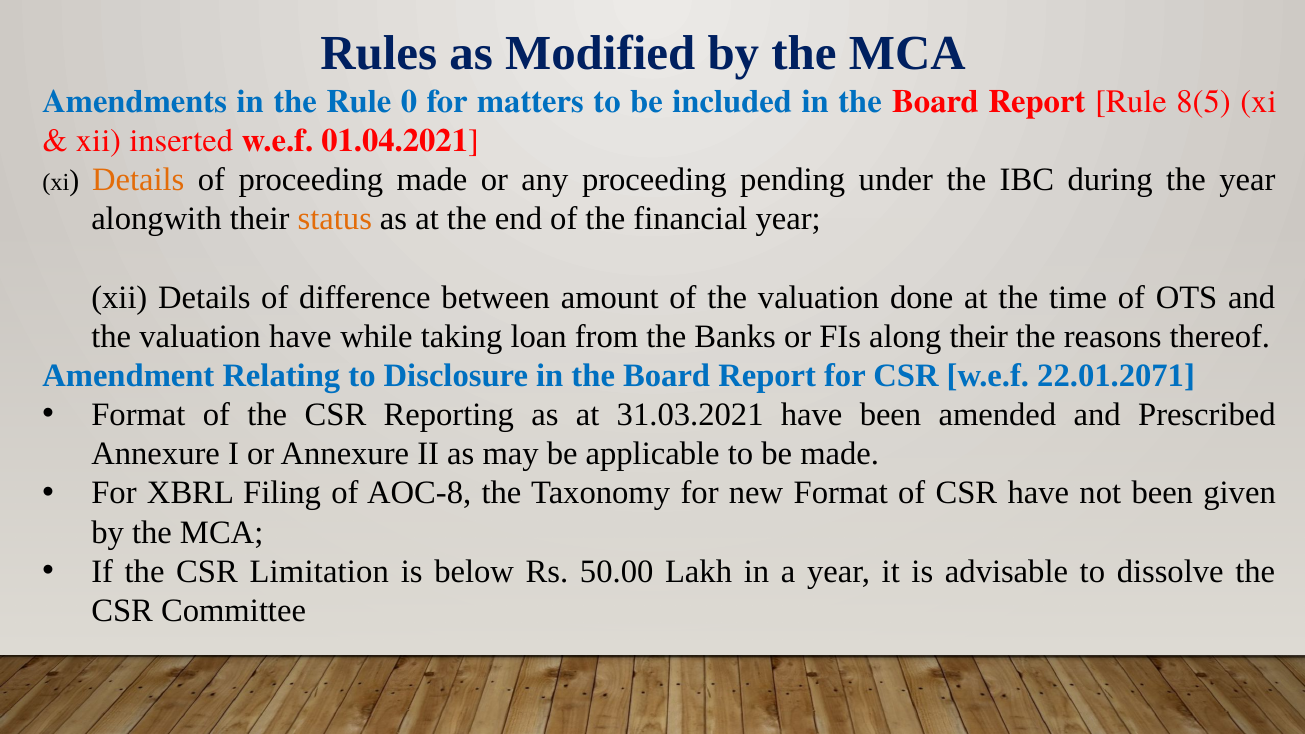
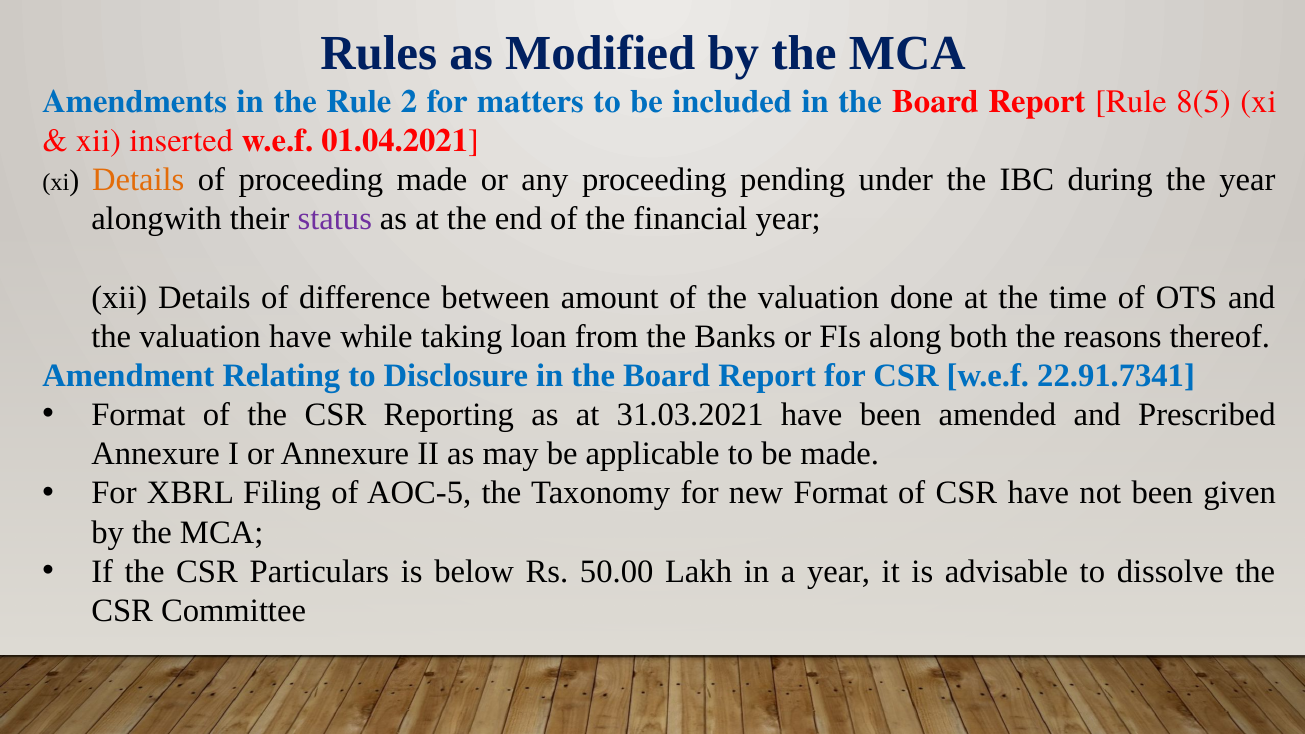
0: 0 -> 2
status colour: orange -> purple
along their: their -> both
22.01.2071: 22.01.2071 -> 22.91.7341
AOC-8: AOC-8 -> AOC-5
Limitation: Limitation -> Particulars
